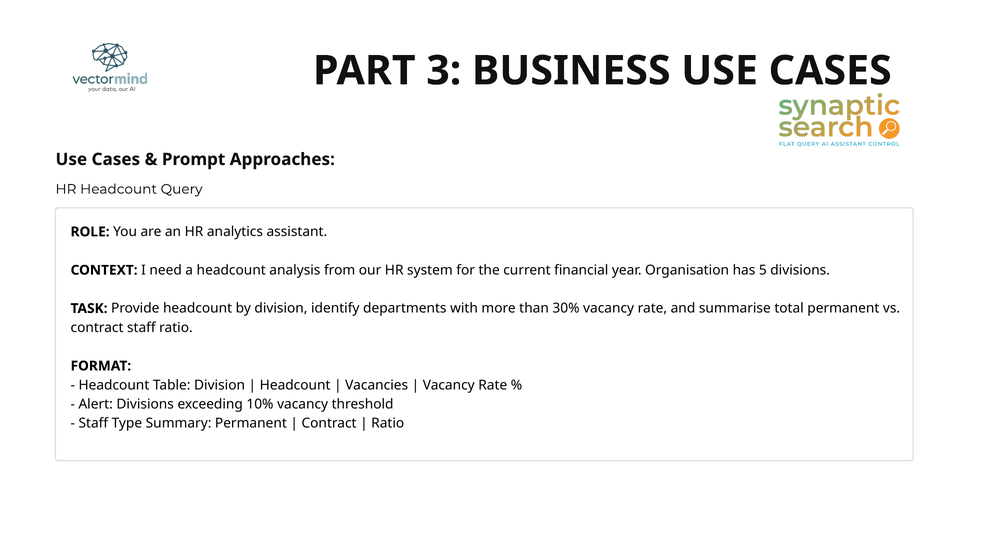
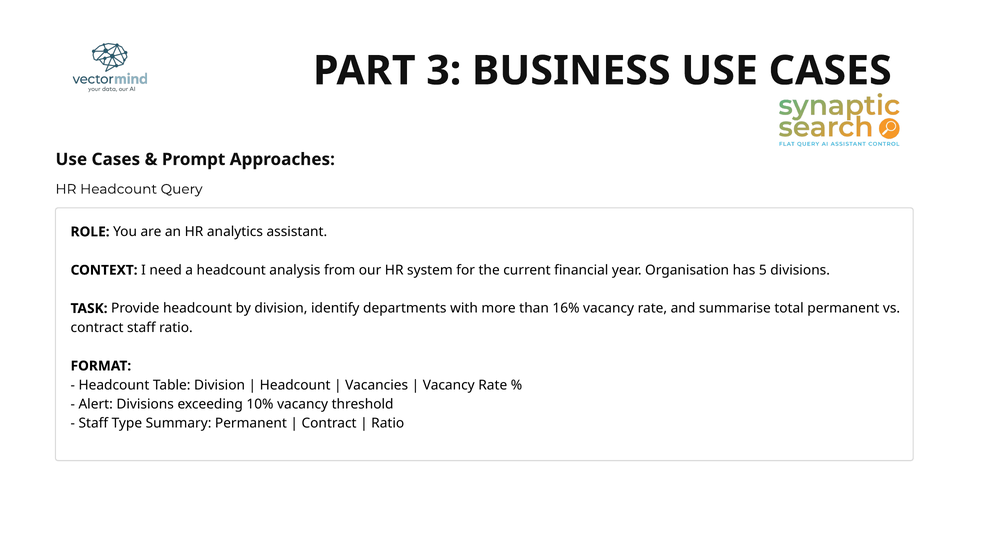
30%: 30% -> 16%
